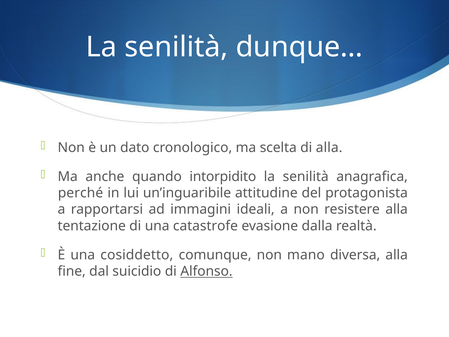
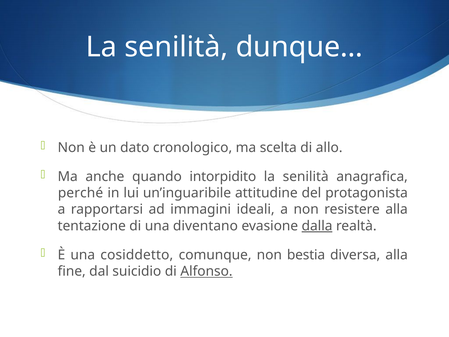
di alla: alla -> allo
catastrofe: catastrofe -> diventano
dalla underline: none -> present
mano: mano -> bestia
